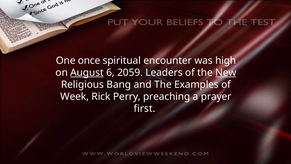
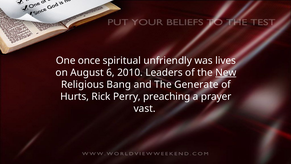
encounter: encounter -> unfriendly
high: high -> lives
August underline: present -> none
2059: 2059 -> 2010
Examples: Examples -> Generate
Week: Week -> Hurts
first: first -> vast
